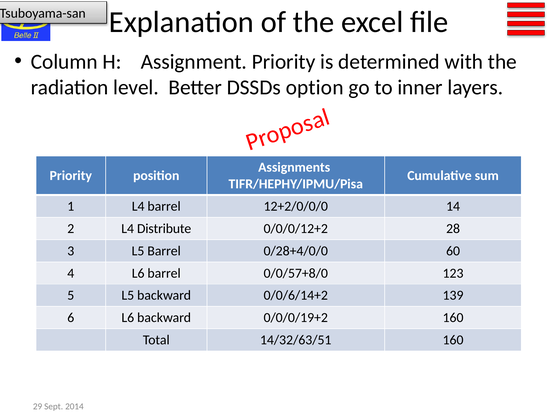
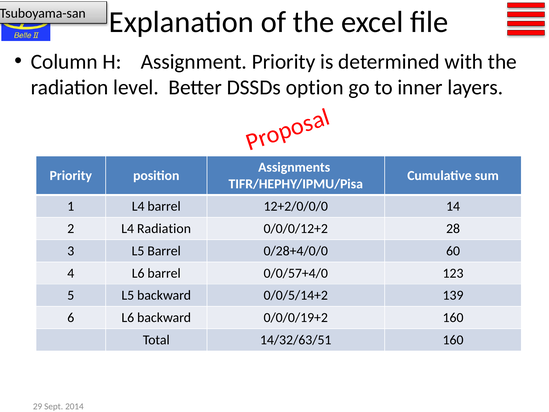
L4 Distribute: Distribute -> Radiation
0/0/57+8/0: 0/0/57+8/0 -> 0/0/57+4/0
0/0/6/14+2: 0/0/6/14+2 -> 0/0/5/14+2
